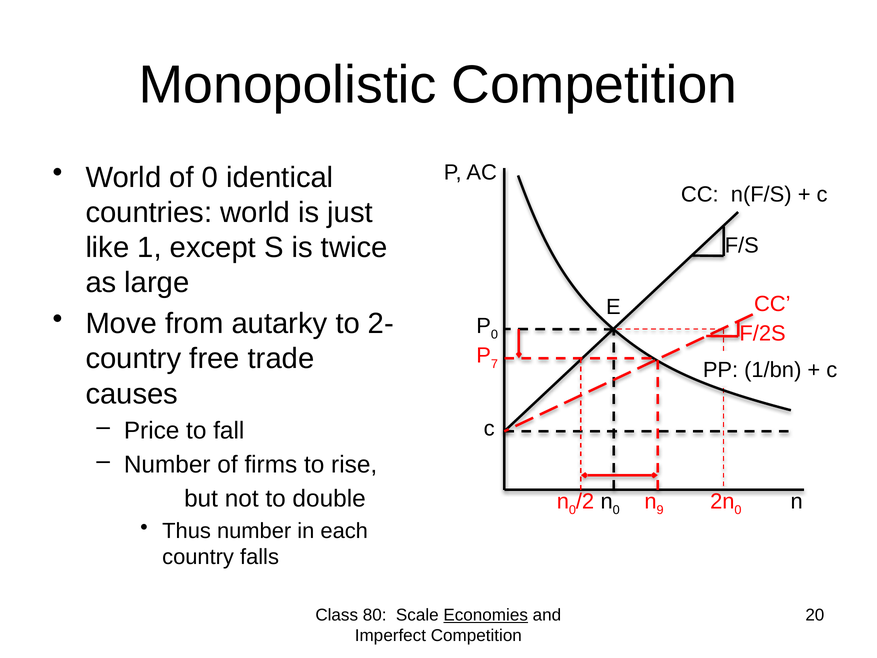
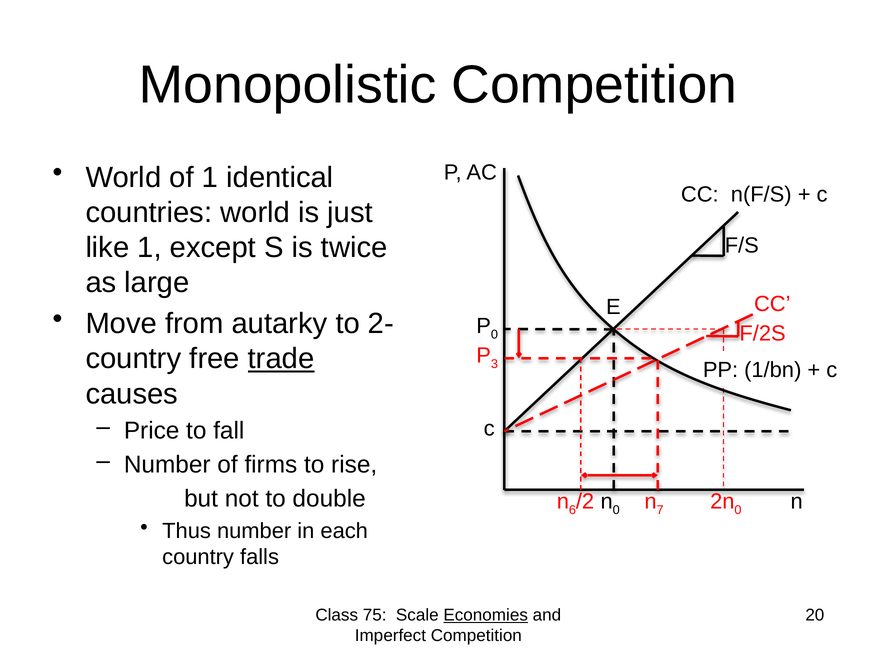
of 0: 0 -> 1
7: 7 -> 3
trade underline: none -> present
0 at (572, 510): 0 -> 6
9: 9 -> 7
80: 80 -> 75
